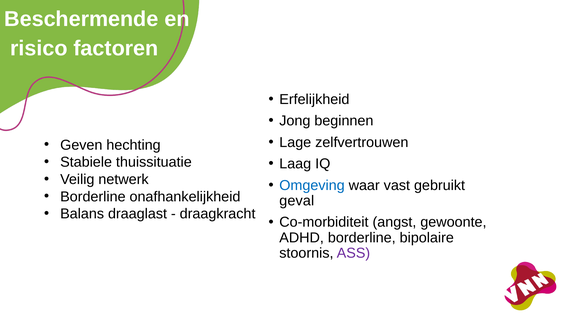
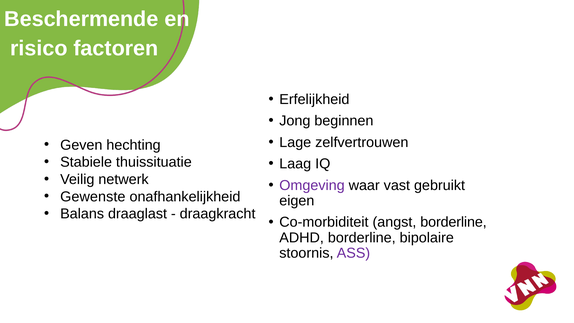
Omgeving colour: blue -> purple
Borderline at (93, 197): Borderline -> Gewenste
geval: geval -> eigen
angst gewoonte: gewoonte -> borderline
